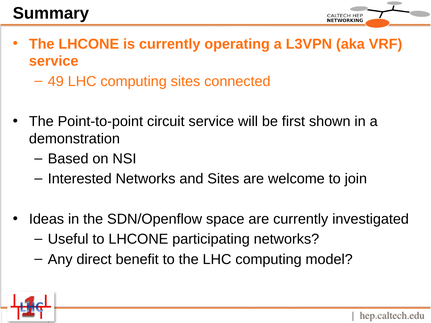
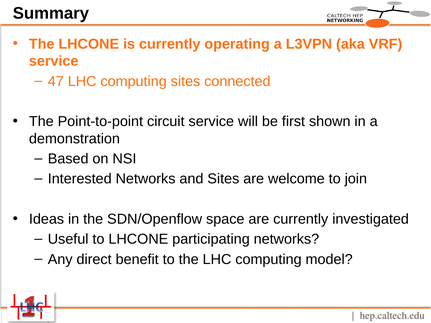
49: 49 -> 47
